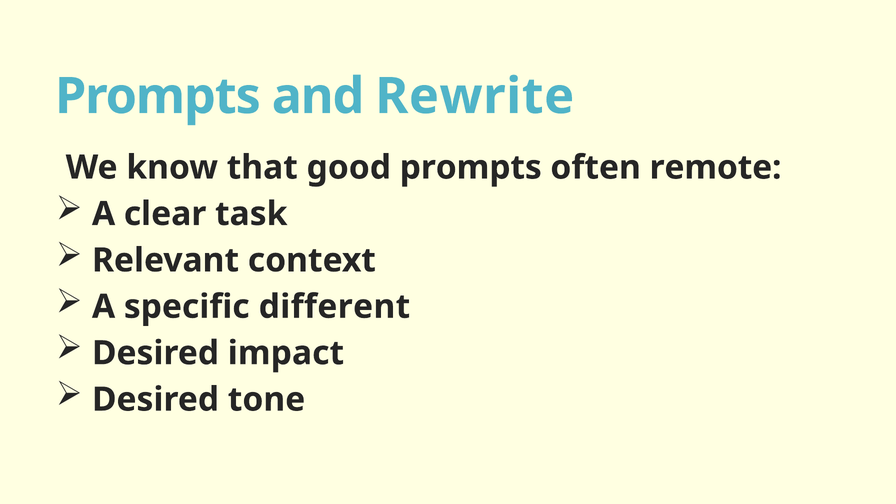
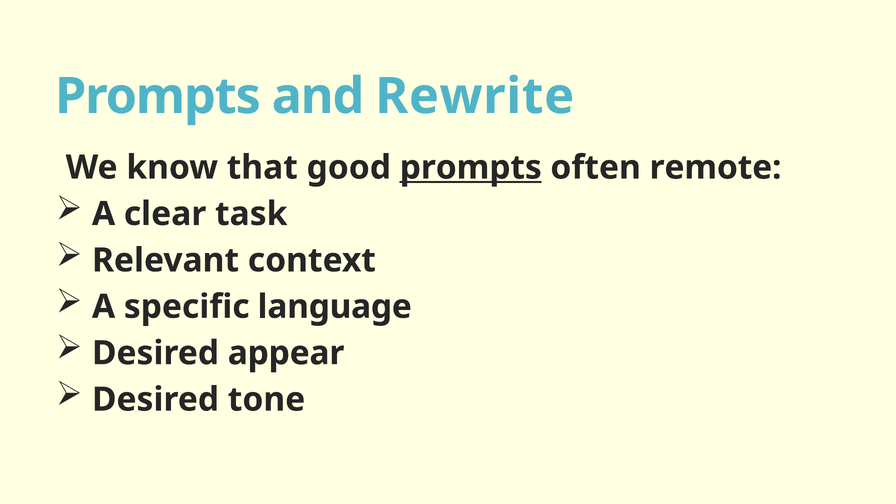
prompts at (471, 168) underline: none -> present
different: different -> language
impact: impact -> appear
